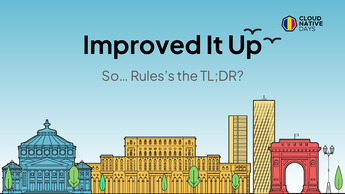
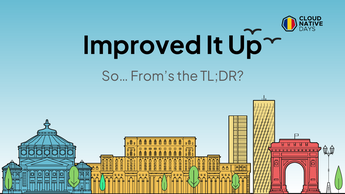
Rules’s: Rules’s -> From’s
